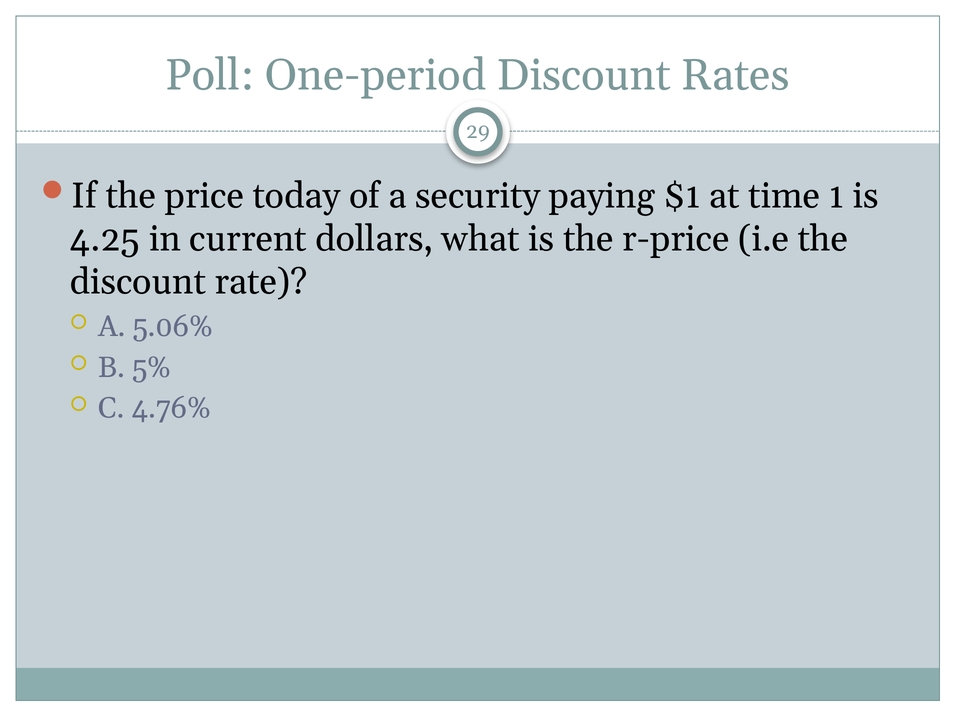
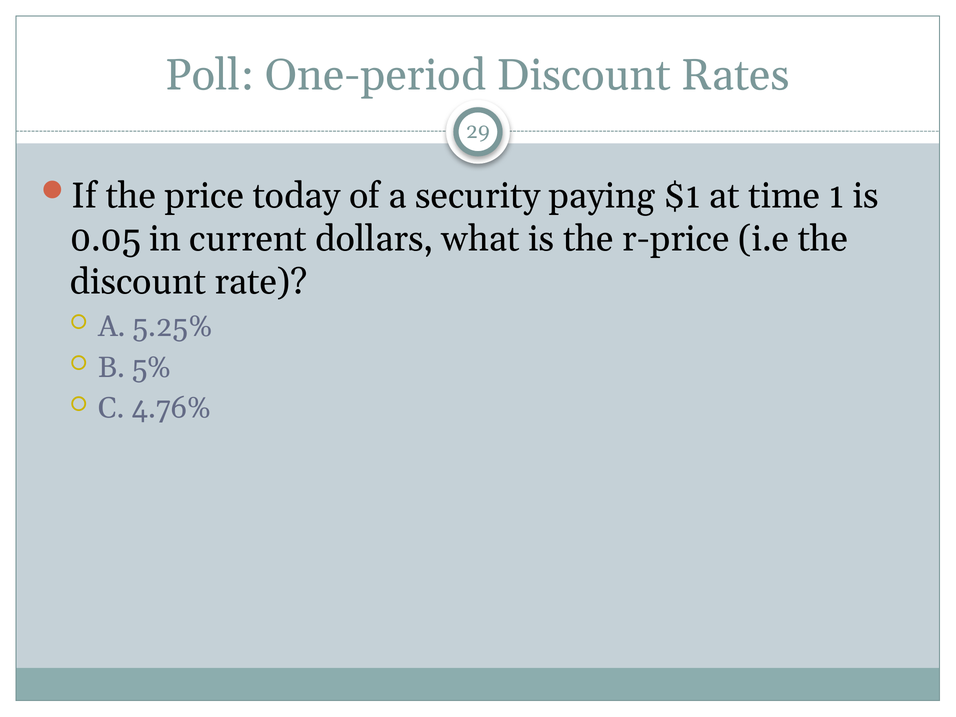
4.25: 4.25 -> 0.05
5.06%: 5.06% -> 5.25%
